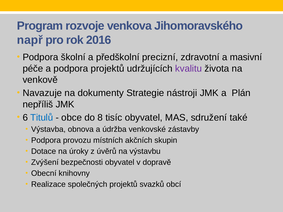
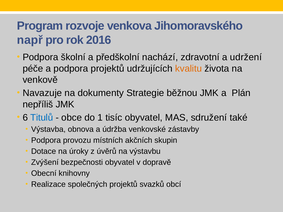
precizní: precizní -> nachází
masivní: masivní -> udržení
kvalitu colour: purple -> orange
nástroji: nástroji -> běžnou
8: 8 -> 1
